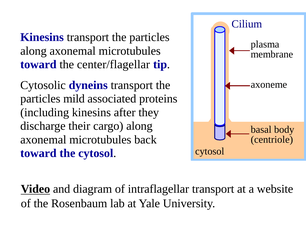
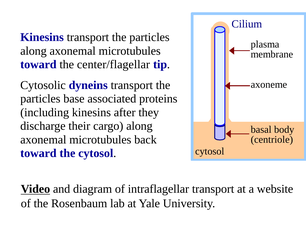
mild: mild -> base
